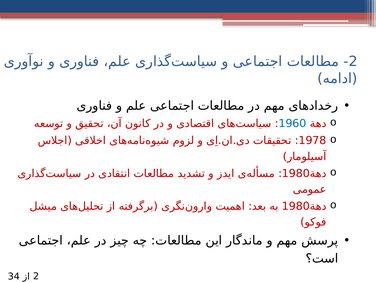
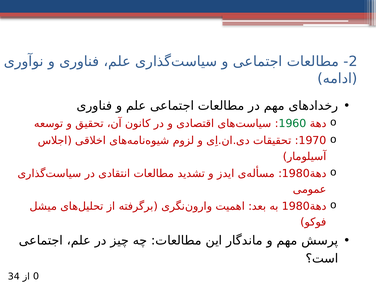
1960 colour: blue -> green
1978: 1978 -> 1970
2 at (36, 276): 2 -> 0
